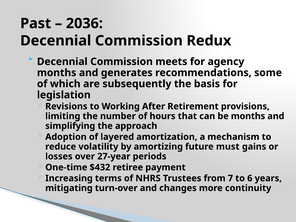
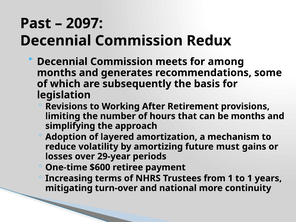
2036: 2036 -> 2097
agency: agency -> among
27-year: 27-year -> 29-year
$432: $432 -> $600
from 7: 7 -> 1
to 6: 6 -> 1
changes: changes -> national
